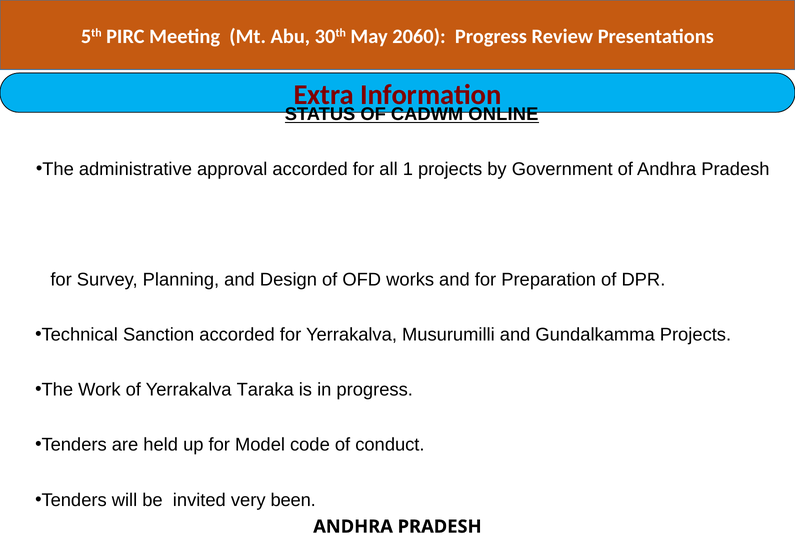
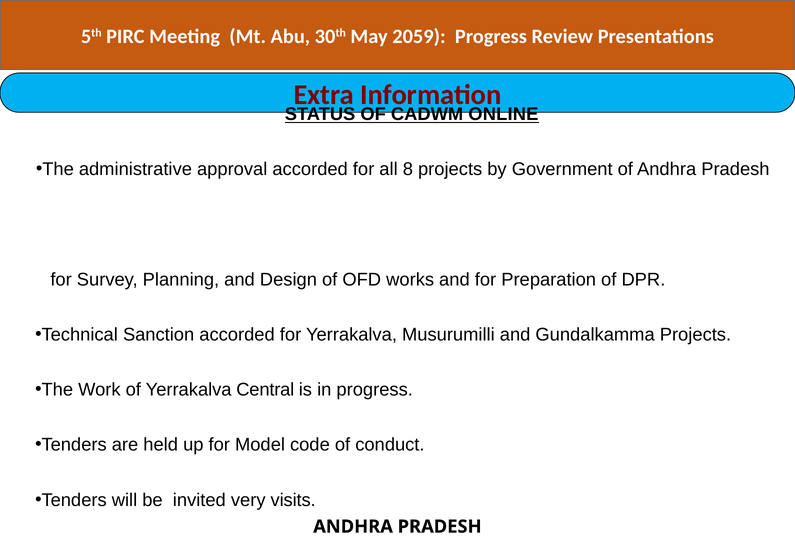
2060: 2060 -> 2059
1: 1 -> 8
Taraka: Taraka -> Central
been: been -> visits
